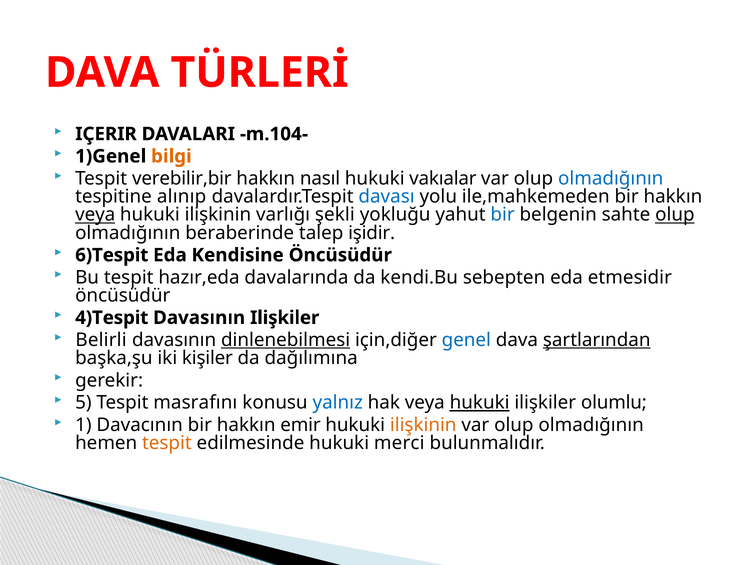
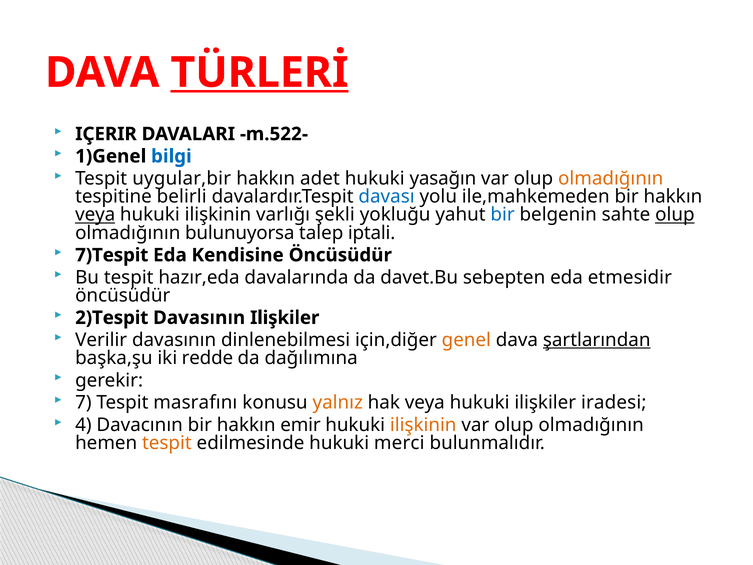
TÜRLERİ underline: none -> present
m.104-: m.104- -> m.522-
bilgi colour: orange -> blue
verebilir,bir: verebilir,bir -> uygular,bir
nasıl: nasıl -> adet
vakıalar: vakıalar -> yasağın
olmadığının at (611, 178) colour: blue -> orange
alınıp: alınıp -> belirli
beraberinde: beraberinde -> bulunuyorsa
işidir: işidir -> iptali
6)Tespit: 6)Tespit -> 7)Tespit
kendi.Bu: kendi.Bu -> davet.Bu
4)Tespit: 4)Tespit -> 2)Tespit
Belirli: Belirli -> Verilir
dinlenebilmesi underline: present -> none
genel colour: blue -> orange
kişiler: kişiler -> redde
5: 5 -> 7
yalnız colour: blue -> orange
hukuki at (480, 402) underline: present -> none
olumlu: olumlu -> iradesi
1: 1 -> 4
